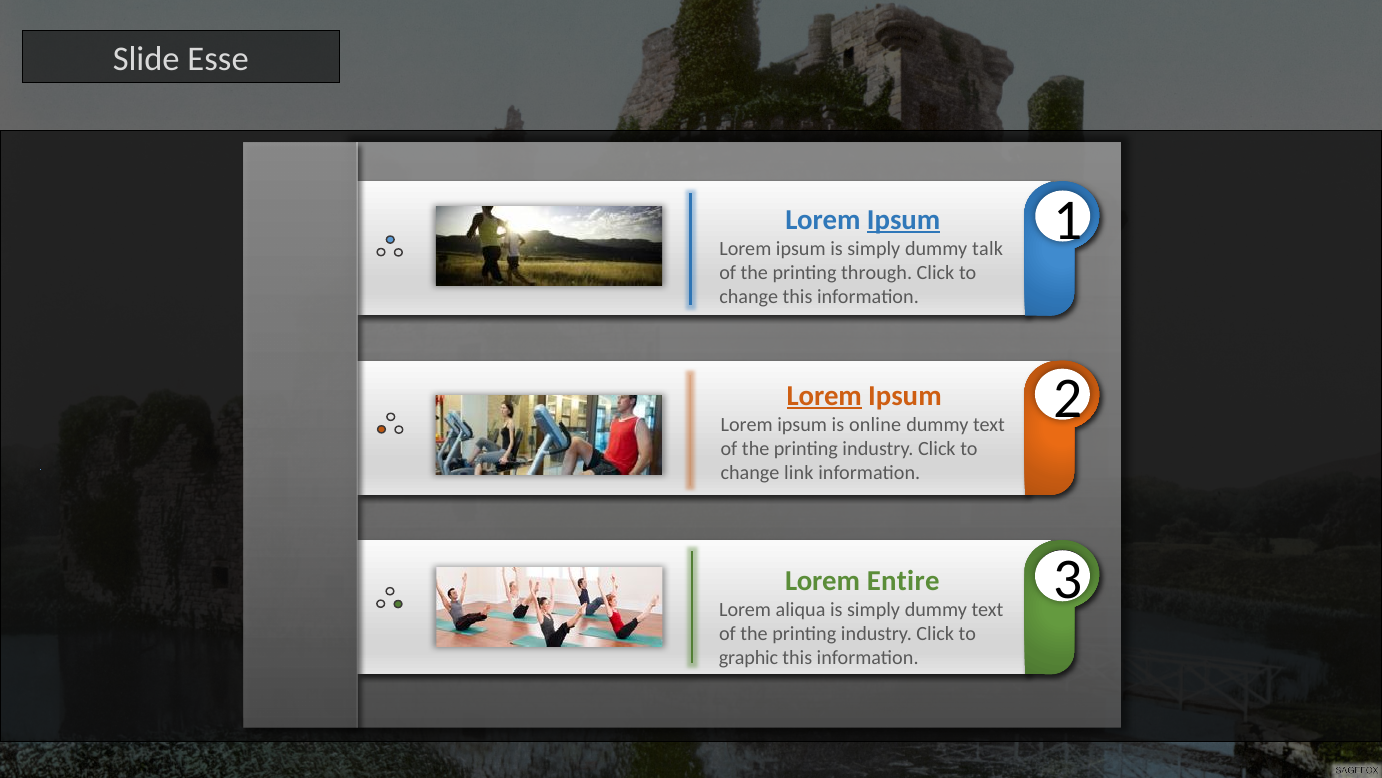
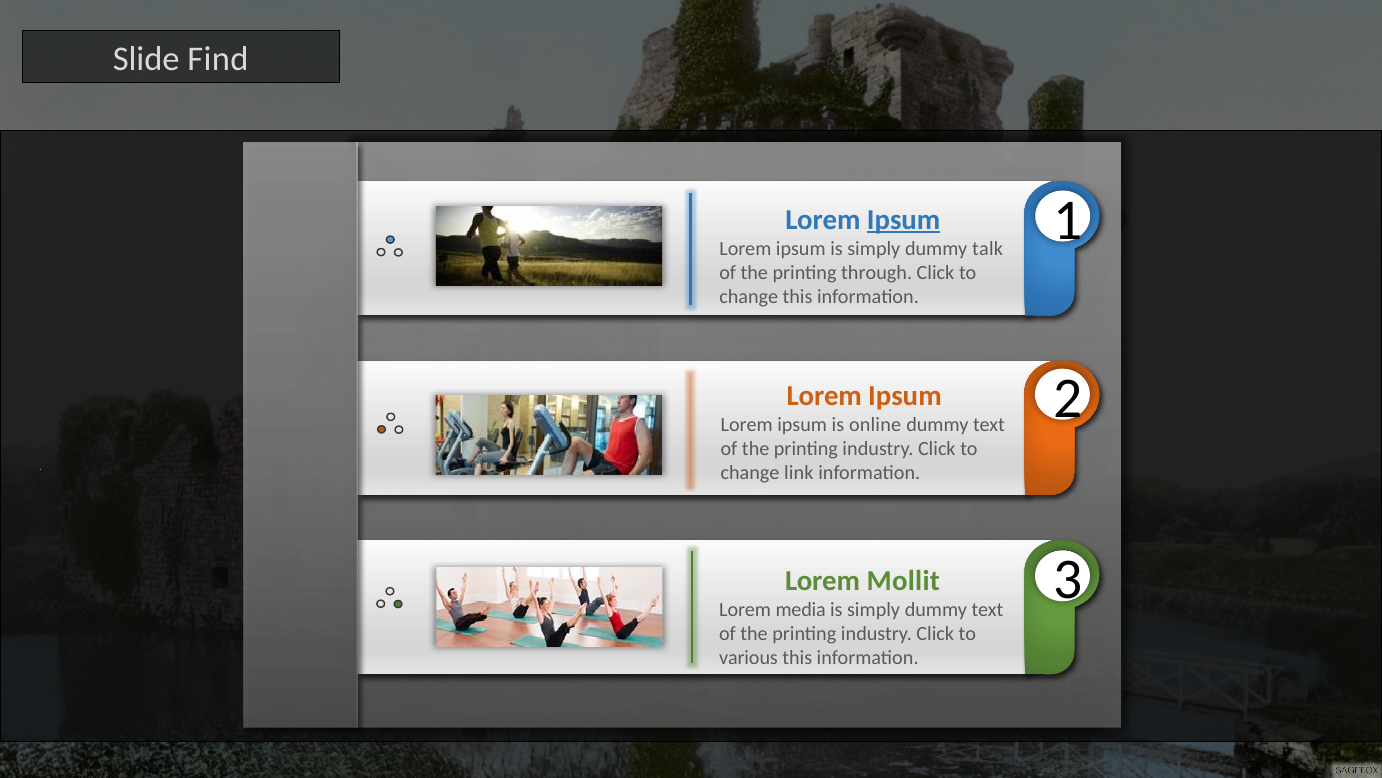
Esse: Esse -> Find
Lorem at (824, 395) underline: present -> none
Entire: Entire -> Mollit
aliqua: aliqua -> media
graphic: graphic -> various
